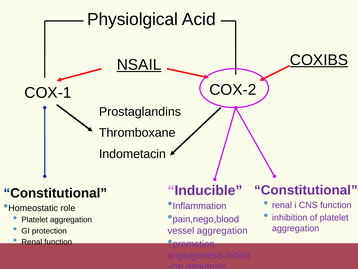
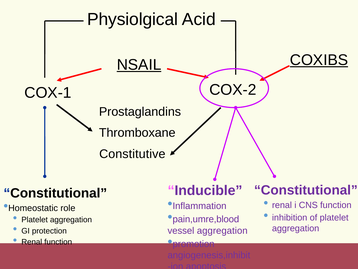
Indometacin: Indometacin -> Constitutive
pain,nego,blood: pain,nego,blood -> pain,umre,blood
